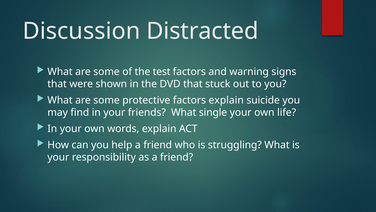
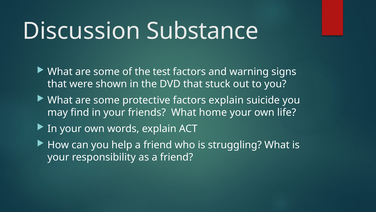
Distracted: Distracted -> Substance
single: single -> home
